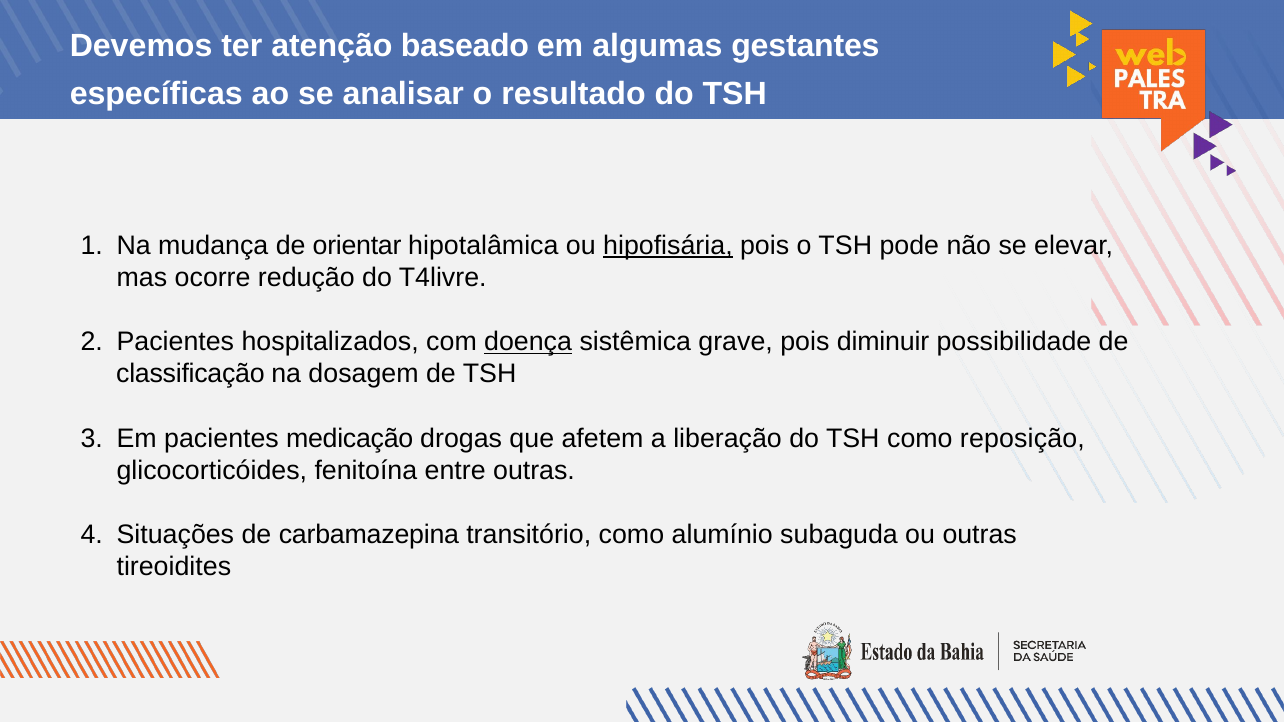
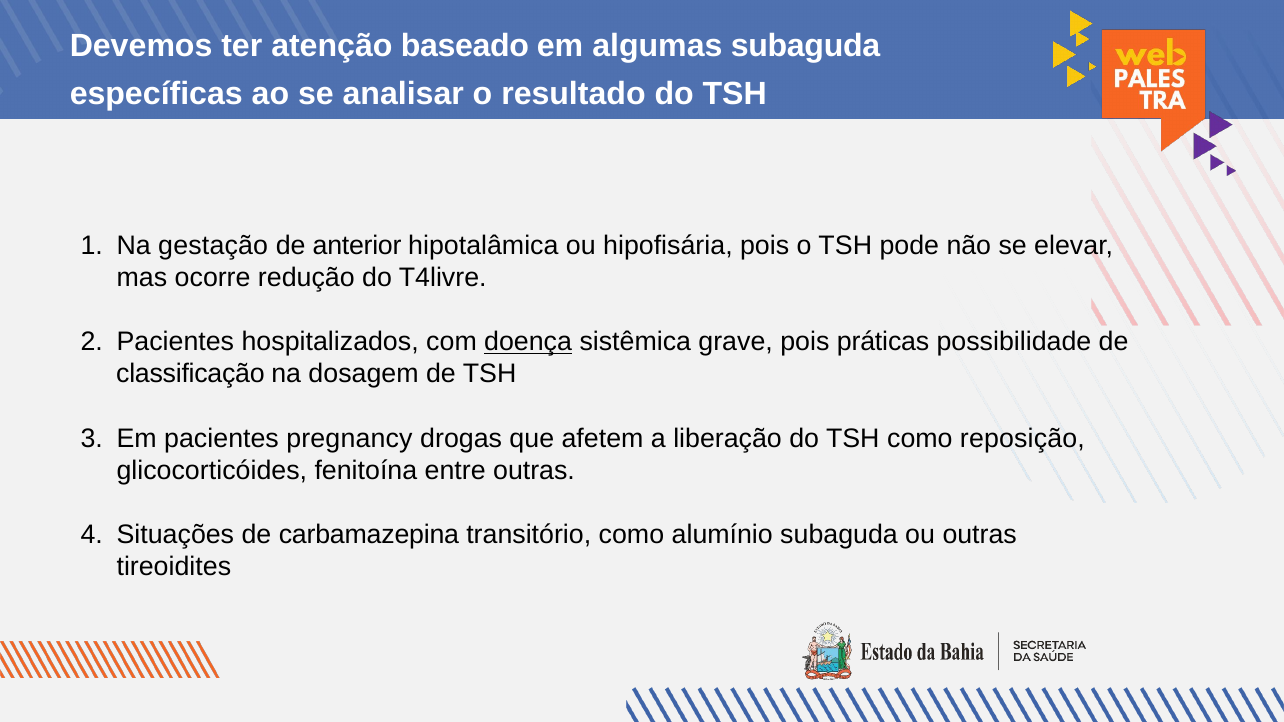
algumas gestantes: gestantes -> subaguda
mudança: mudança -> gestação
orientar: orientar -> anterior
hipofisária underline: present -> none
diminuir: diminuir -> práticas
medicação: medicação -> pregnancy
